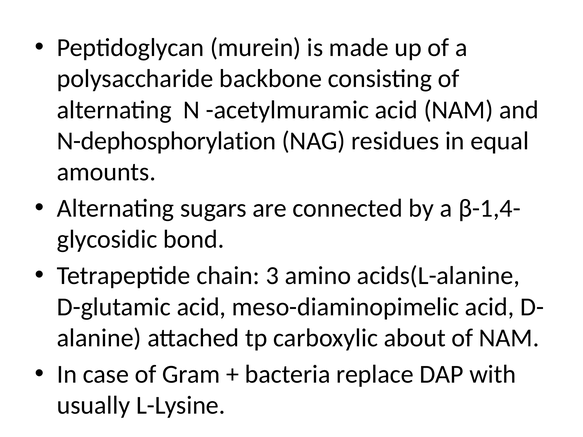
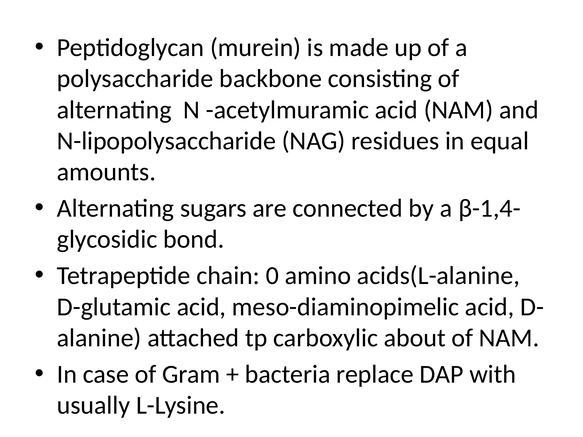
N-dephosphorylation: N-dephosphorylation -> N-lipopolysaccharide
3: 3 -> 0
